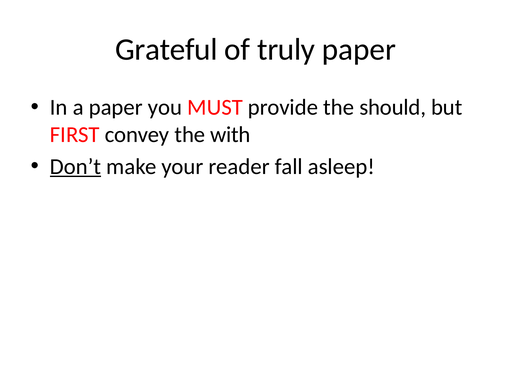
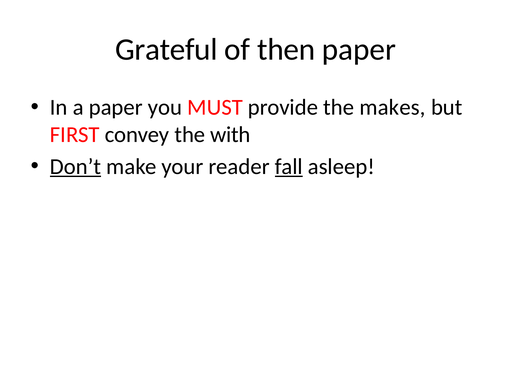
truly: truly -> then
should: should -> makes
fall underline: none -> present
